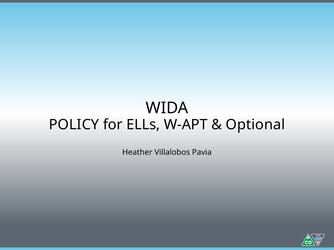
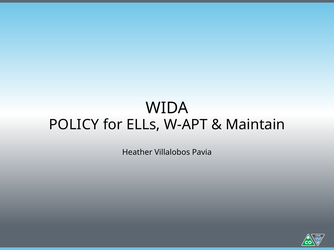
Optional: Optional -> Maintain
